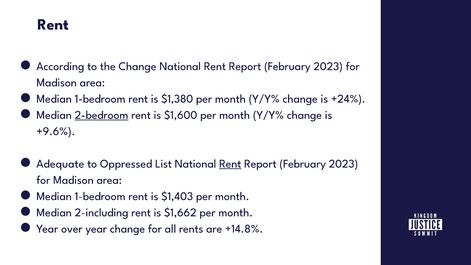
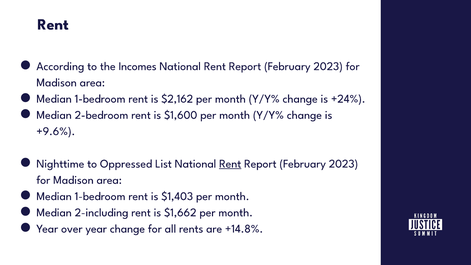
the Change: Change -> Incomes
$1,380: $1,380 -> $2,162
2-bedroom underline: present -> none
Adequate: Adequate -> Nighttime
